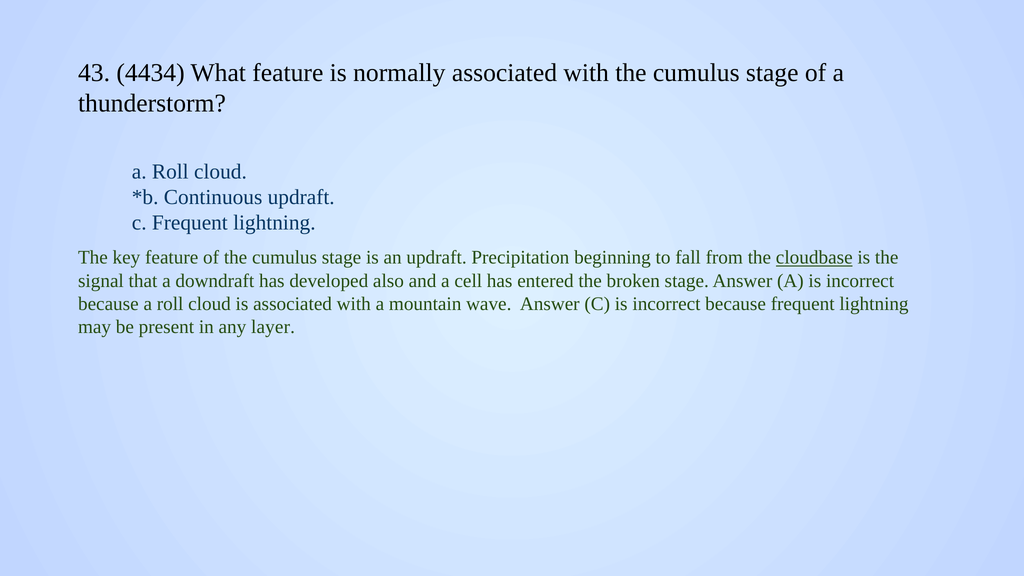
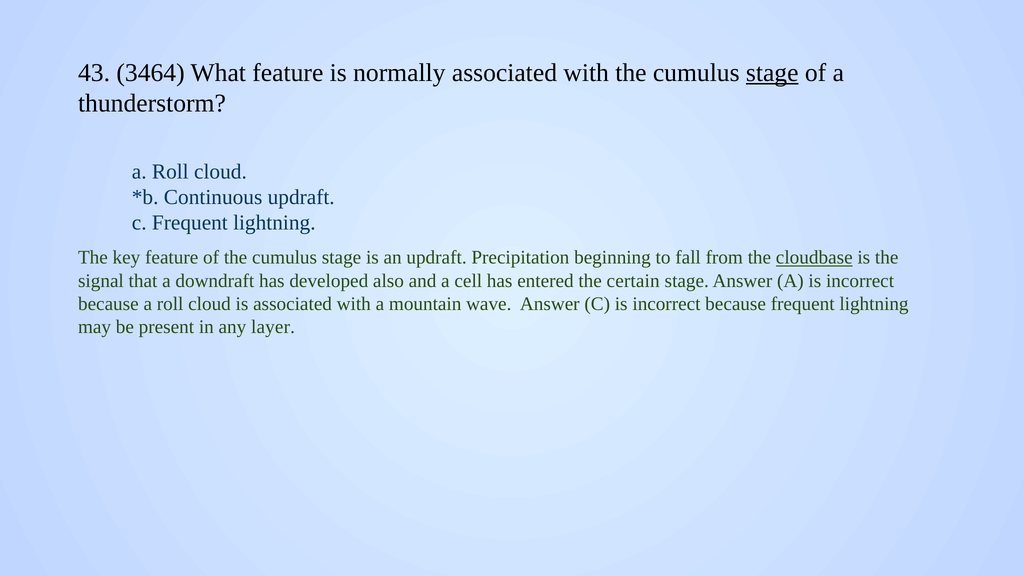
4434: 4434 -> 3464
stage at (772, 73) underline: none -> present
broken: broken -> certain
